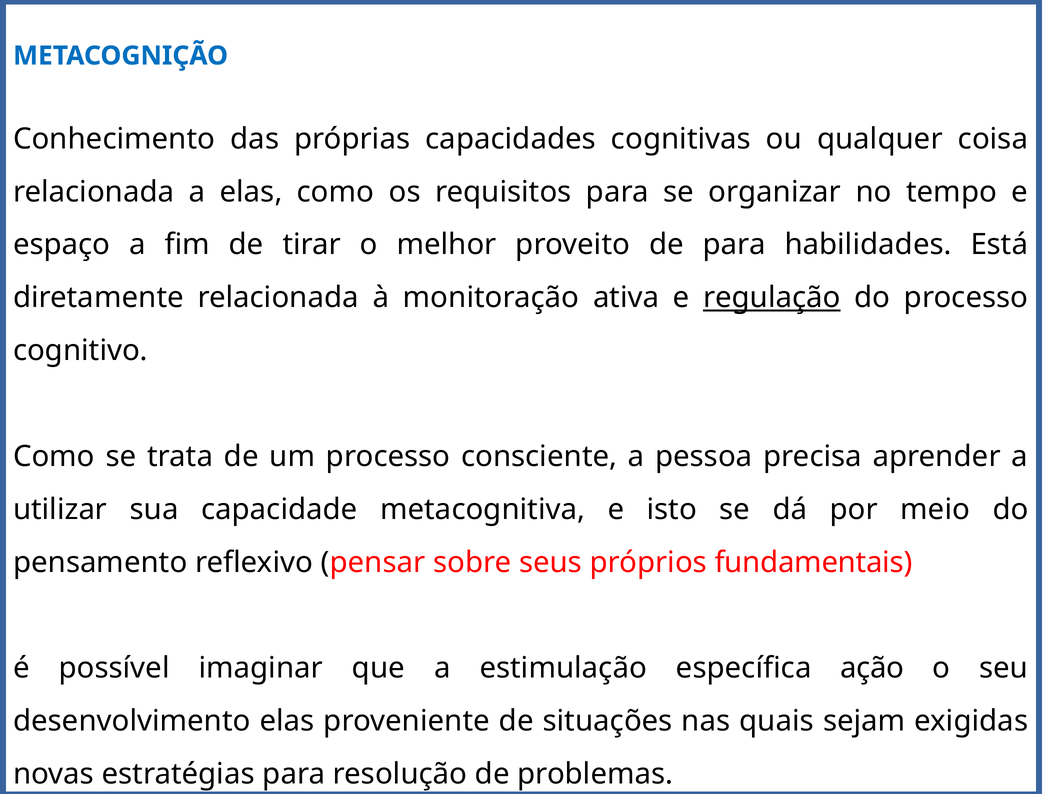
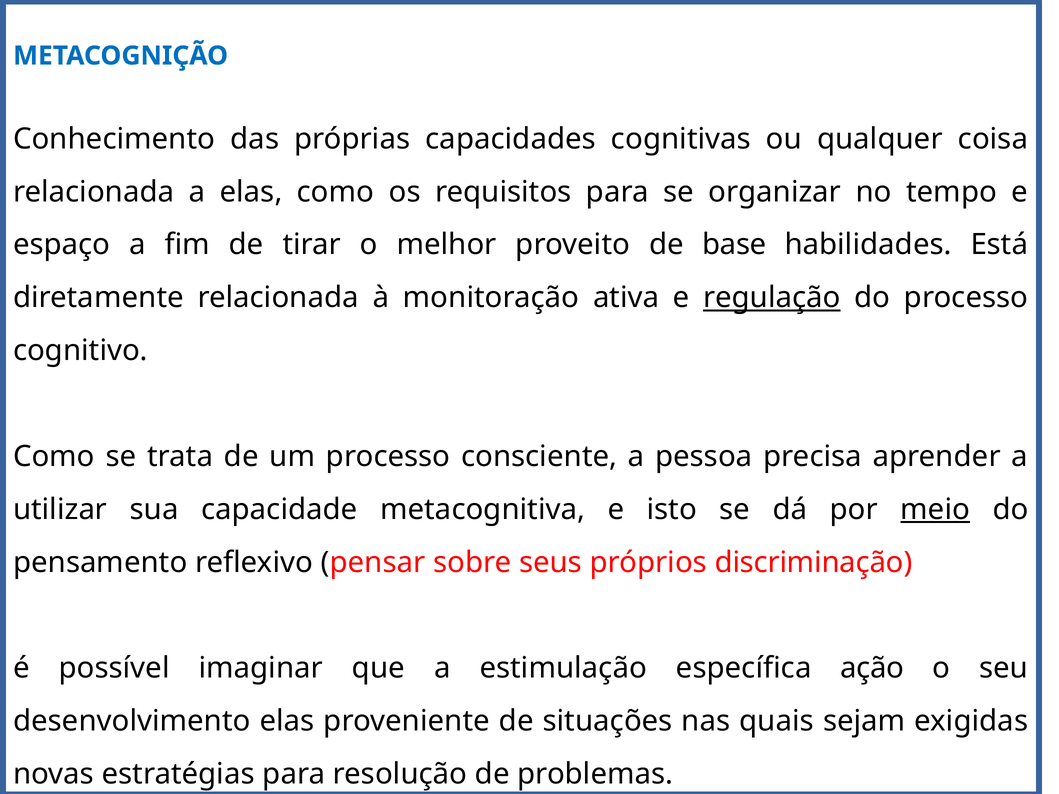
de para: para -> base
meio underline: none -> present
fundamentais: fundamentais -> discriminação
